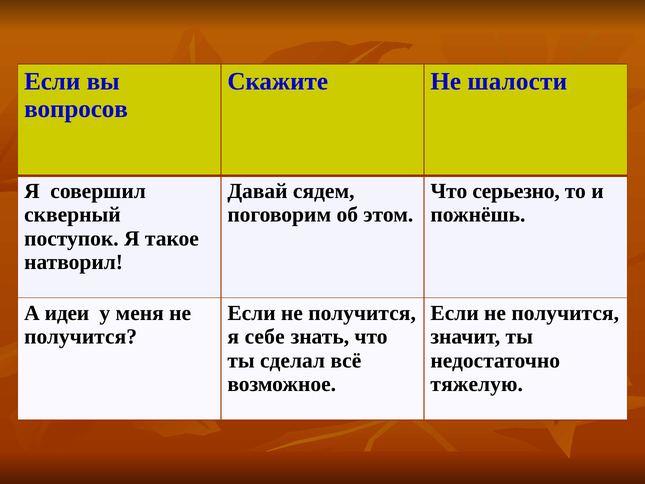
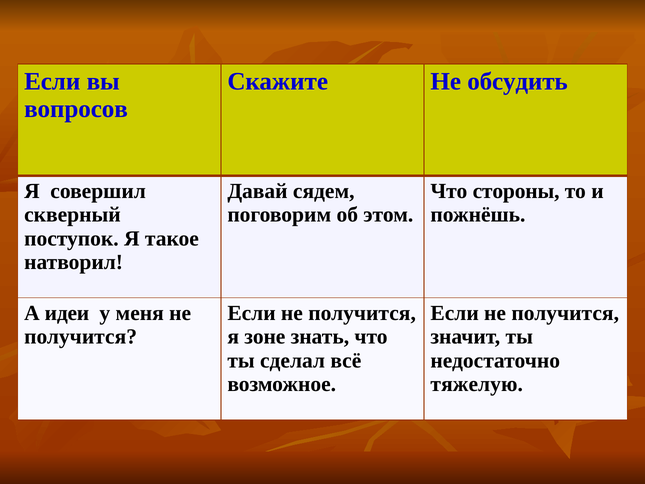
шалости: шалости -> обсудить
серьезно: серьезно -> стороны
себе: себе -> зоне
